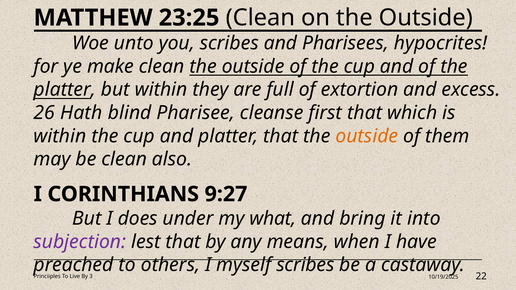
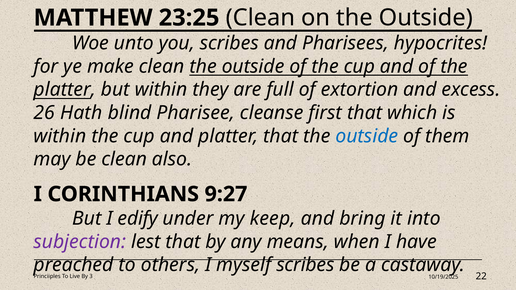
outside at (367, 136) colour: orange -> blue
does: does -> edify
what: what -> keep
